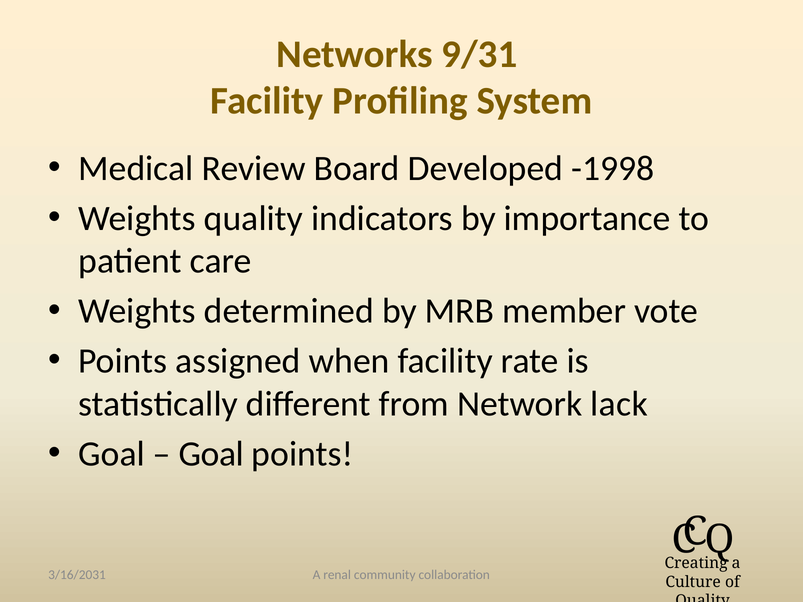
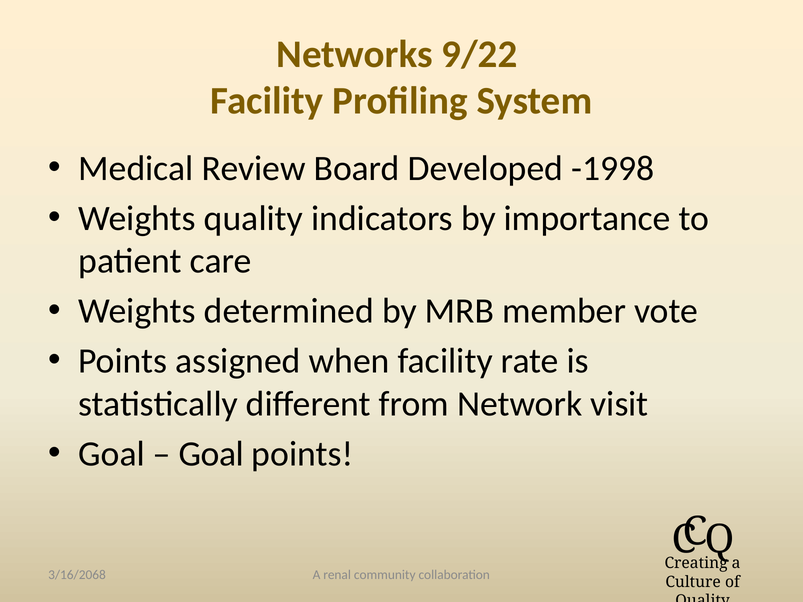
9/31: 9/31 -> 9/22
lack: lack -> visit
3/16/2031: 3/16/2031 -> 3/16/2068
